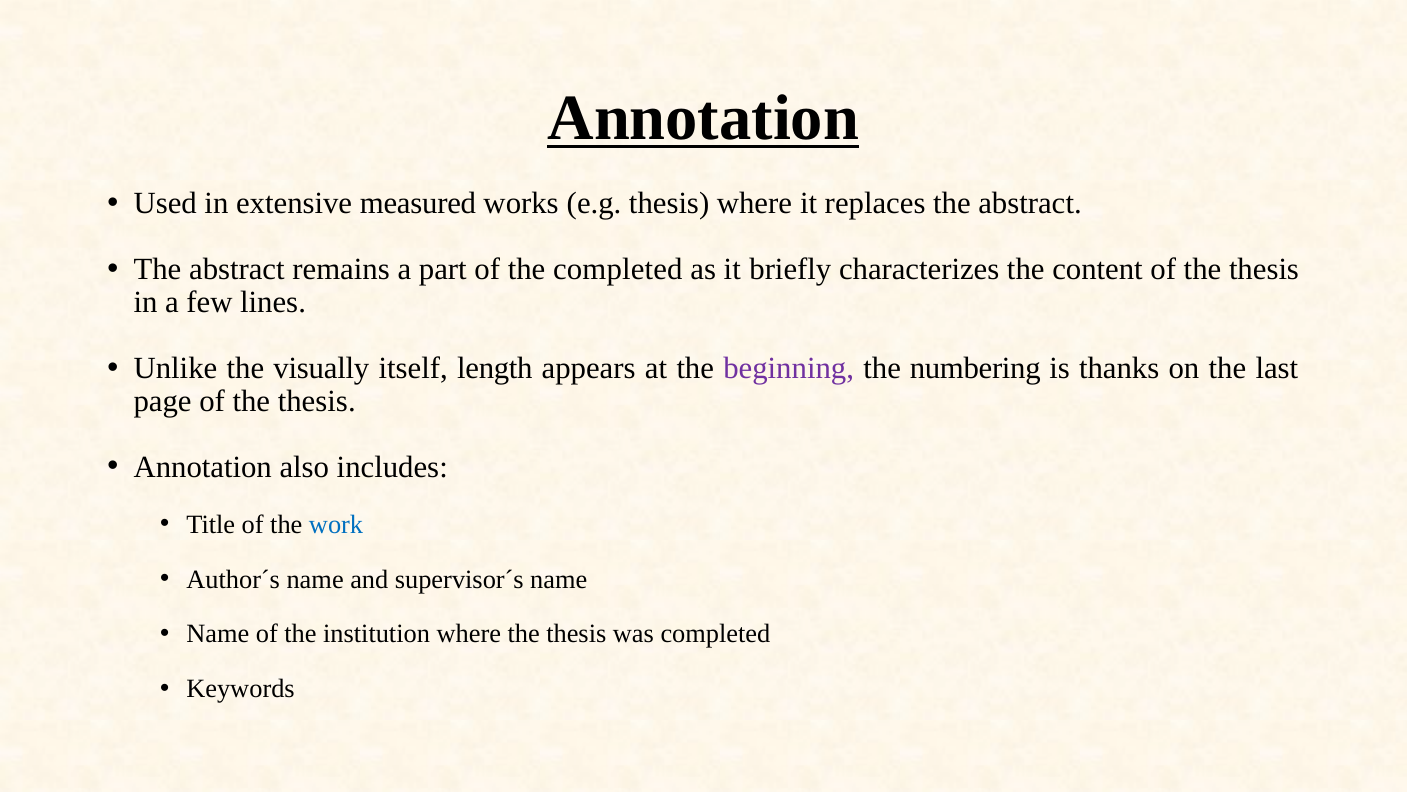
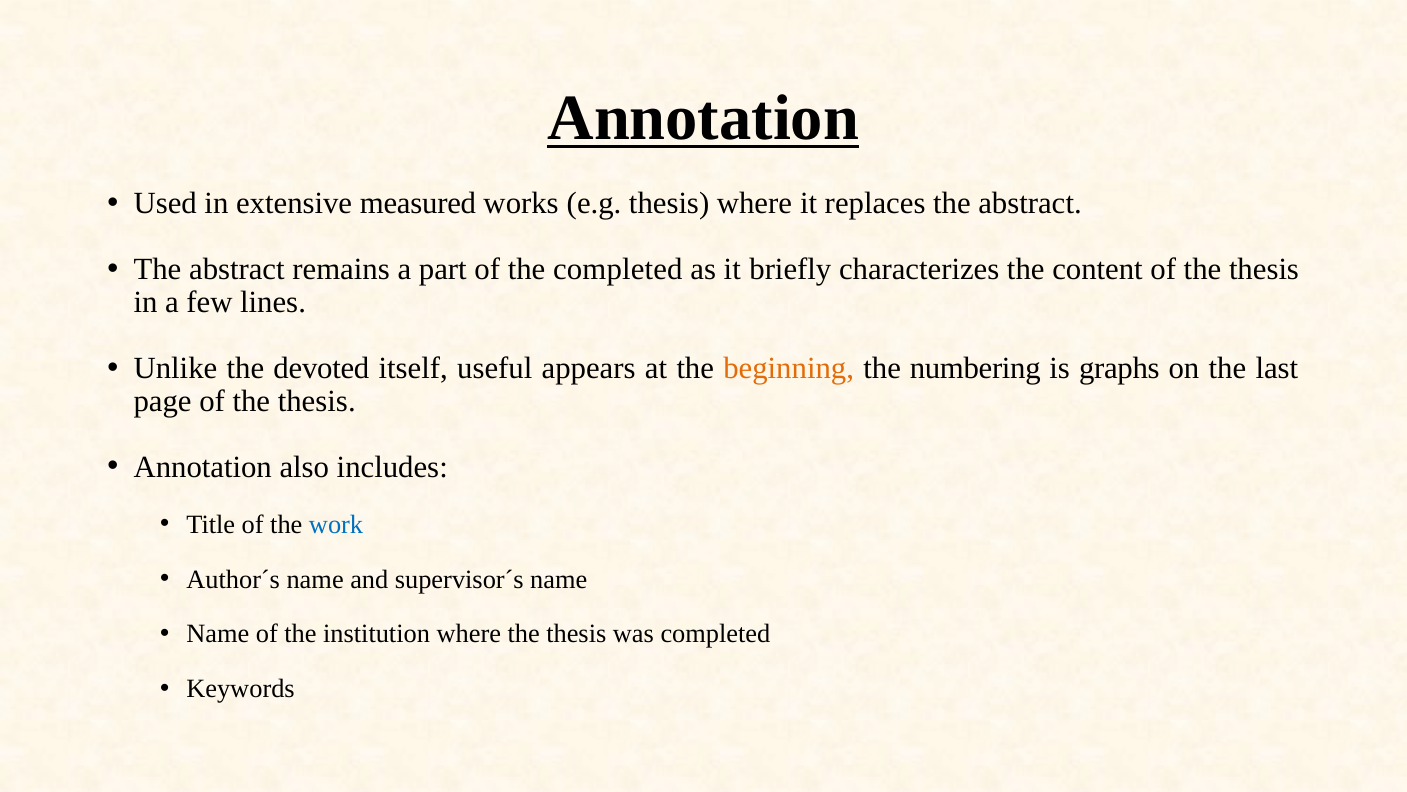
visually: visually -> devoted
length: length -> useful
beginning colour: purple -> orange
thanks: thanks -> graphs
